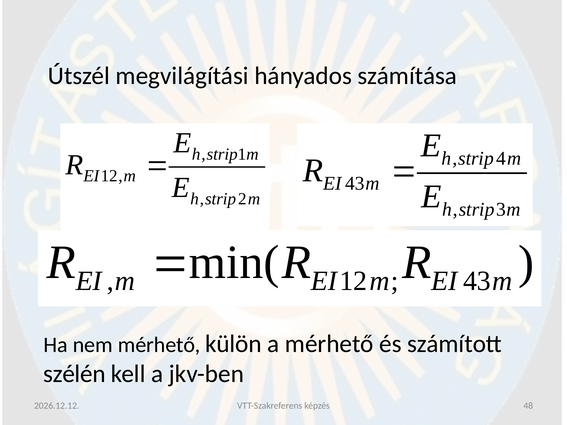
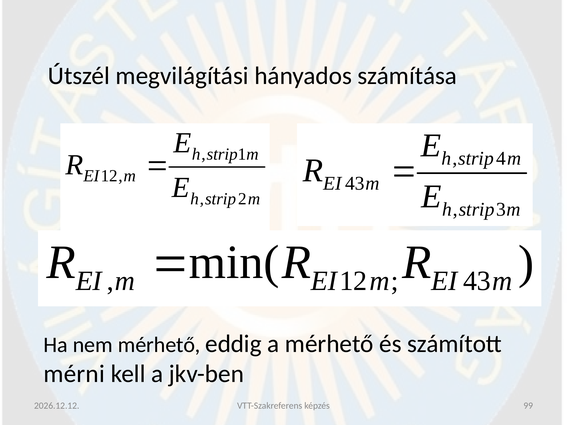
külön: külön -> eddig
szélén: szélén -> mérni
48: 48 -> 99
